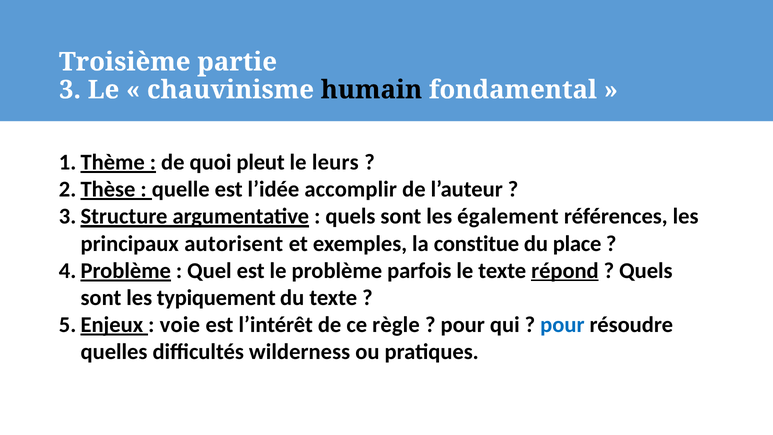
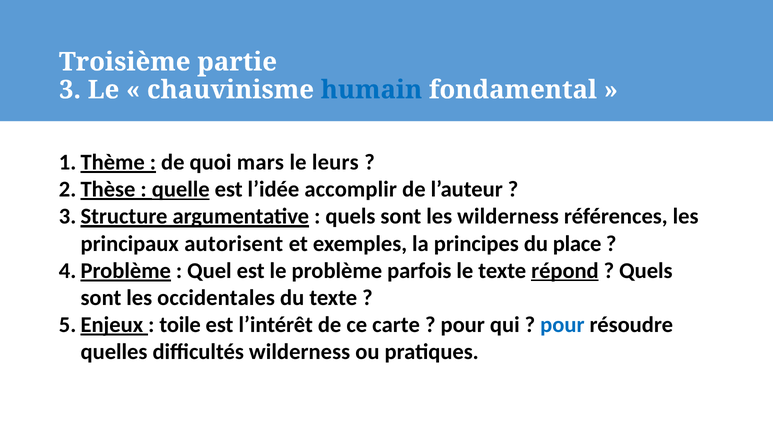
humain colour: black -> blue
pleut: pleut -> mars
quelle underline: none -> present
les également: également -> wilderness
constitue: constitue -> principes
typiquement: typiquement -> occidentales
voie: voie -> toile
règle: règle -> carte
